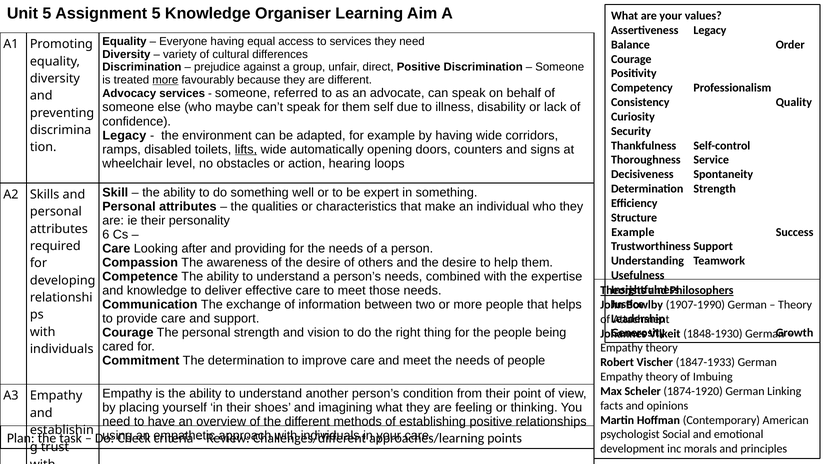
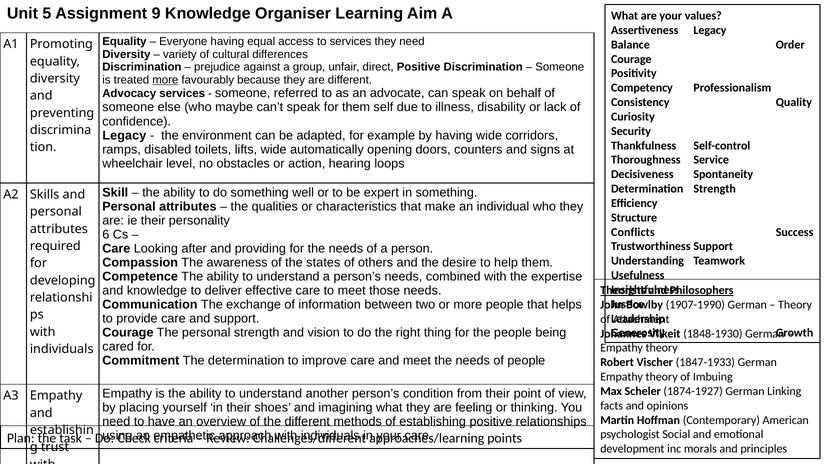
Assignment 5: 5 -> 9
lifts underline: present -> none
Example at (633, 232): Example -> Conflicts
of the desire: desire -> states
1874-1920: 1874-1920 -> 1874-1927
